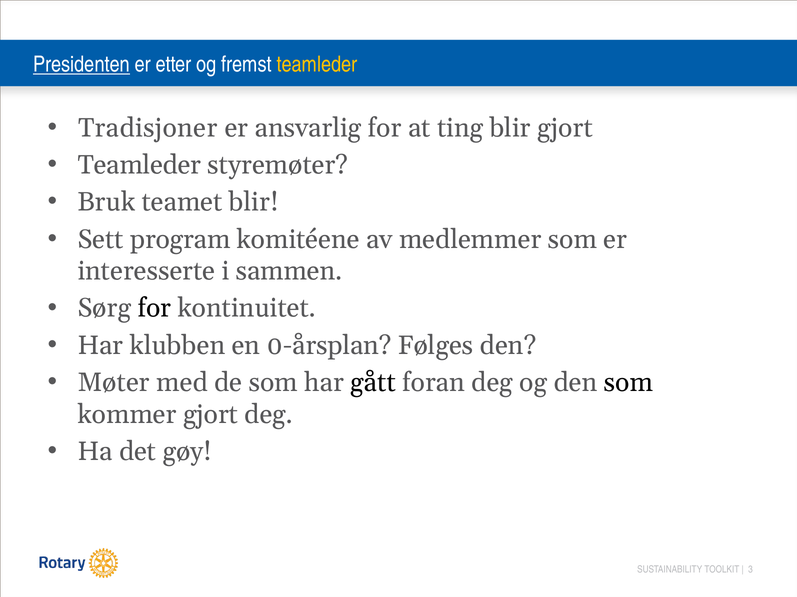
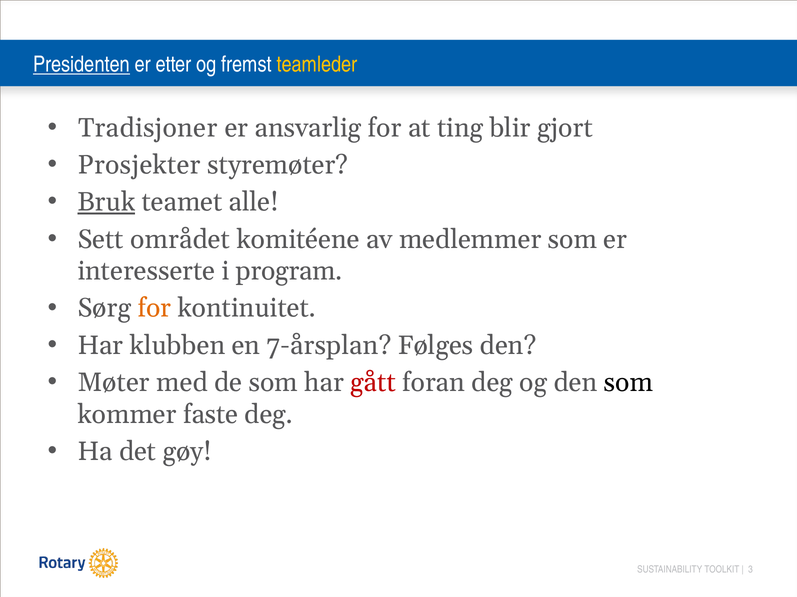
Teamleder at (139, 165): Teamleder -> Prosjekter
Bruk underline: none -> present
teamet blir: blir -> alle
program: program -> området
sammen: sammen -> program
for at (154, 309) colour: black -> orange
0-årsplan: 0-årsplan -> 7-årsplan
gått colour: black -> red
kommer gjort: gjort -> faste
